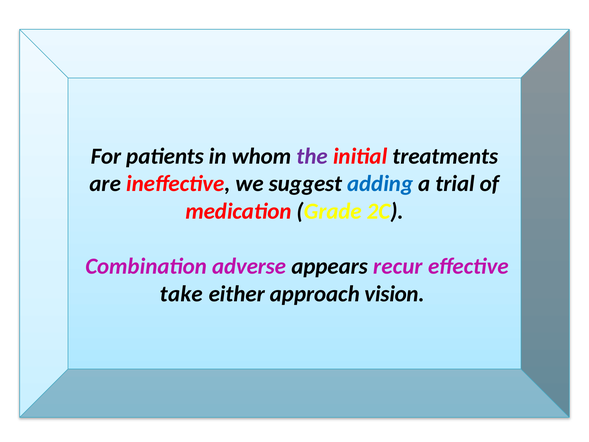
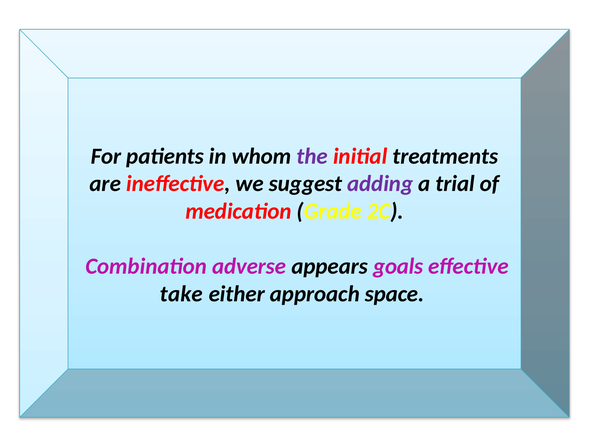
adding colour: blue -> purple
recur: recur -> goals
vision: vision -> space
